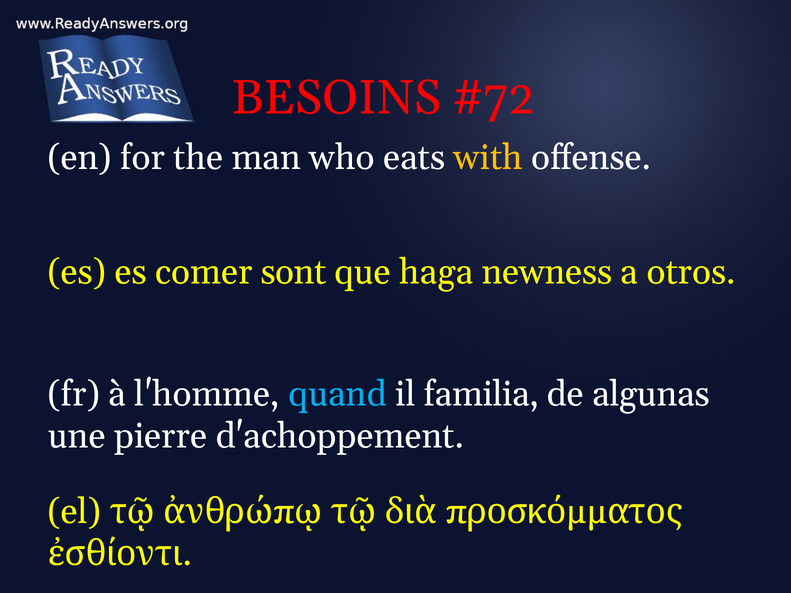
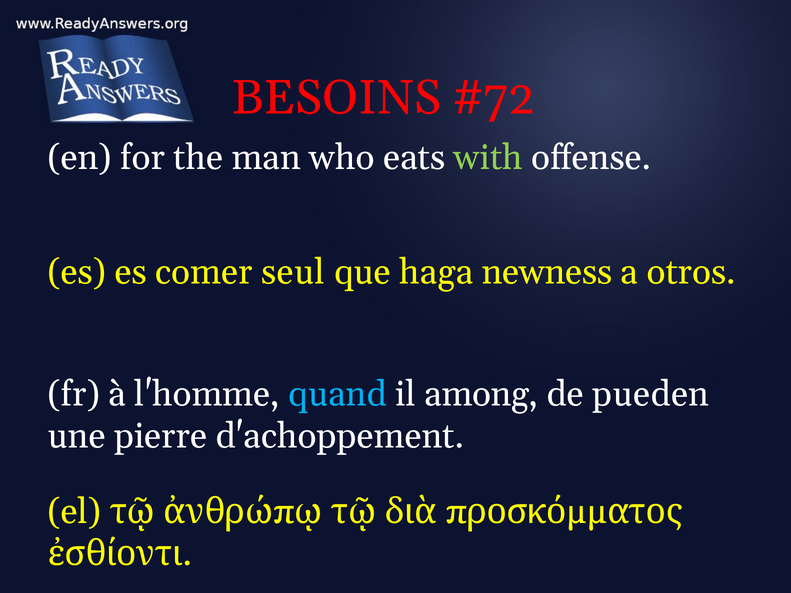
with colour: yellow -> light green
sont: sont -> seul
familia: familia -> among
algunas: algunas -> pueden
